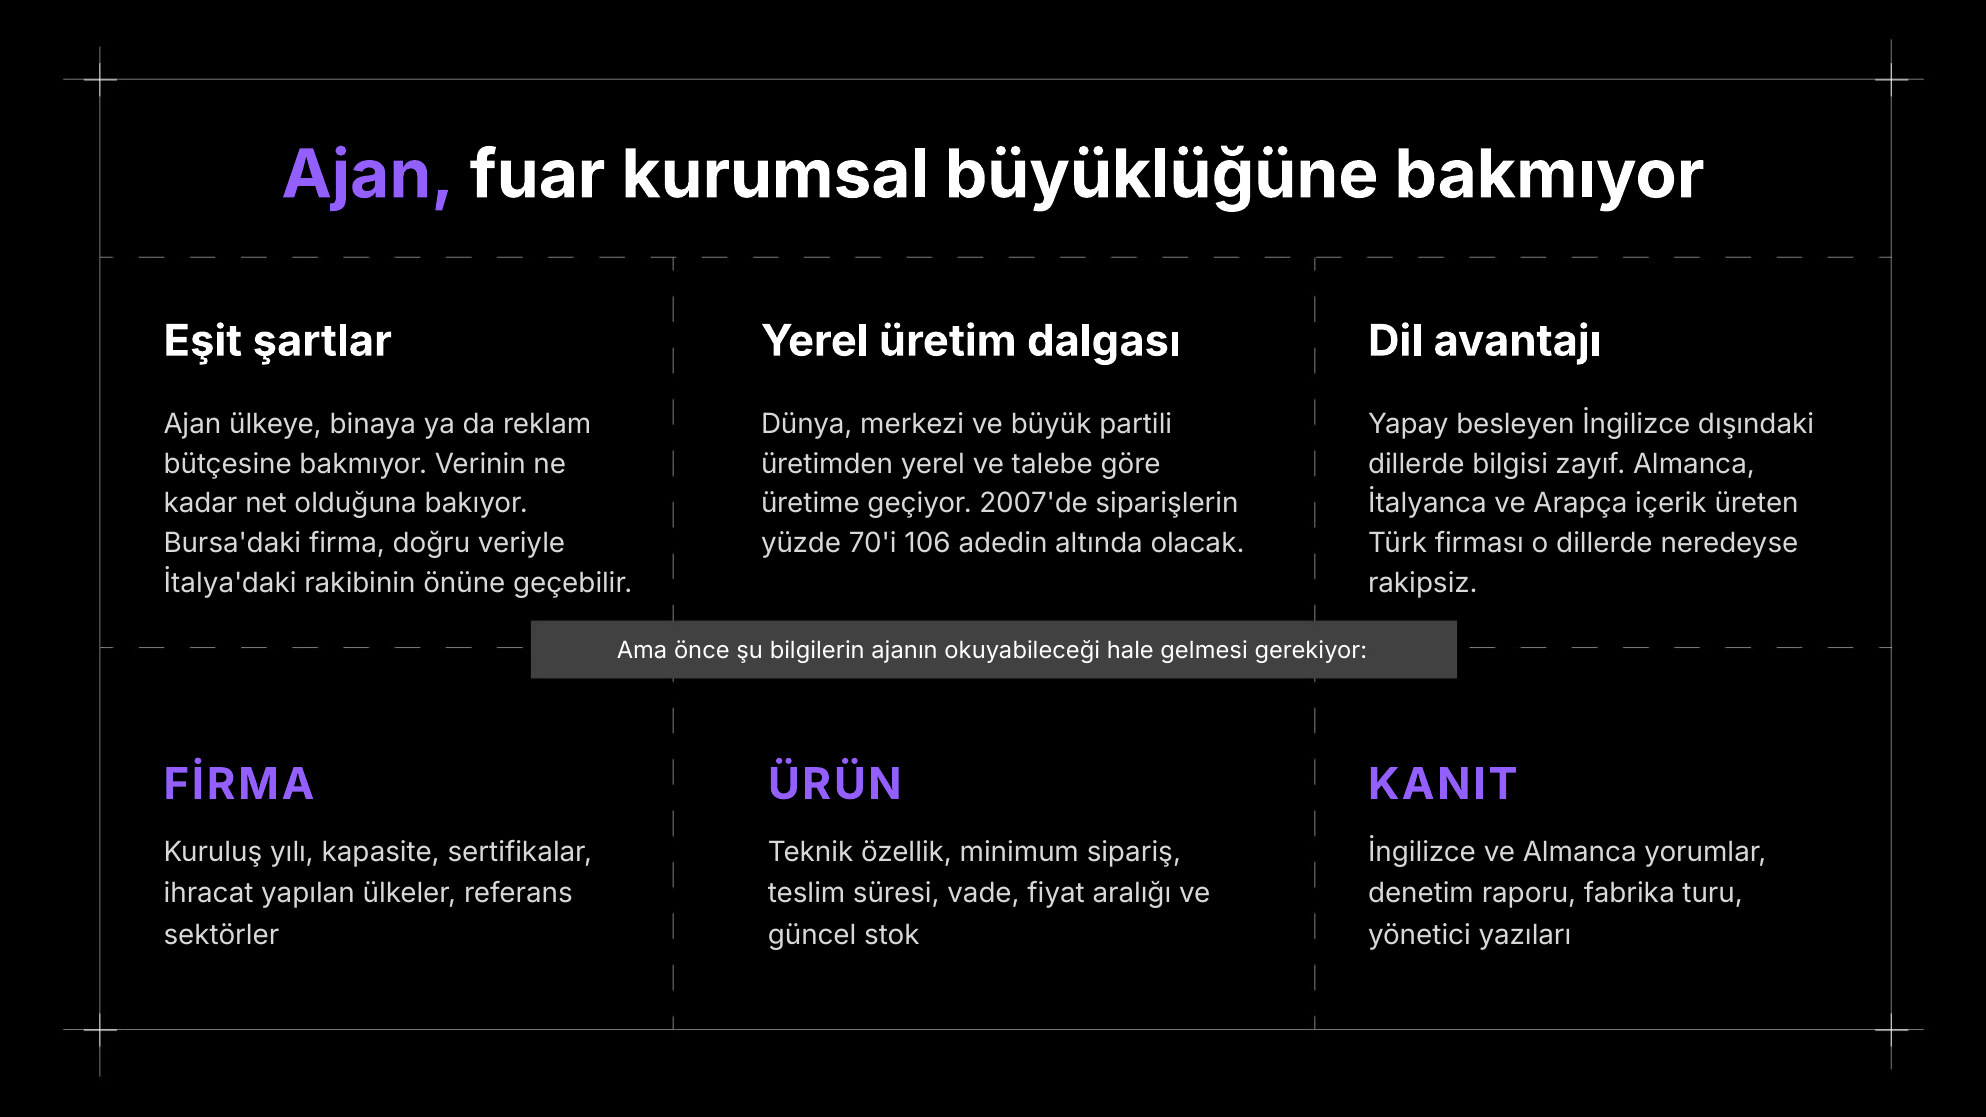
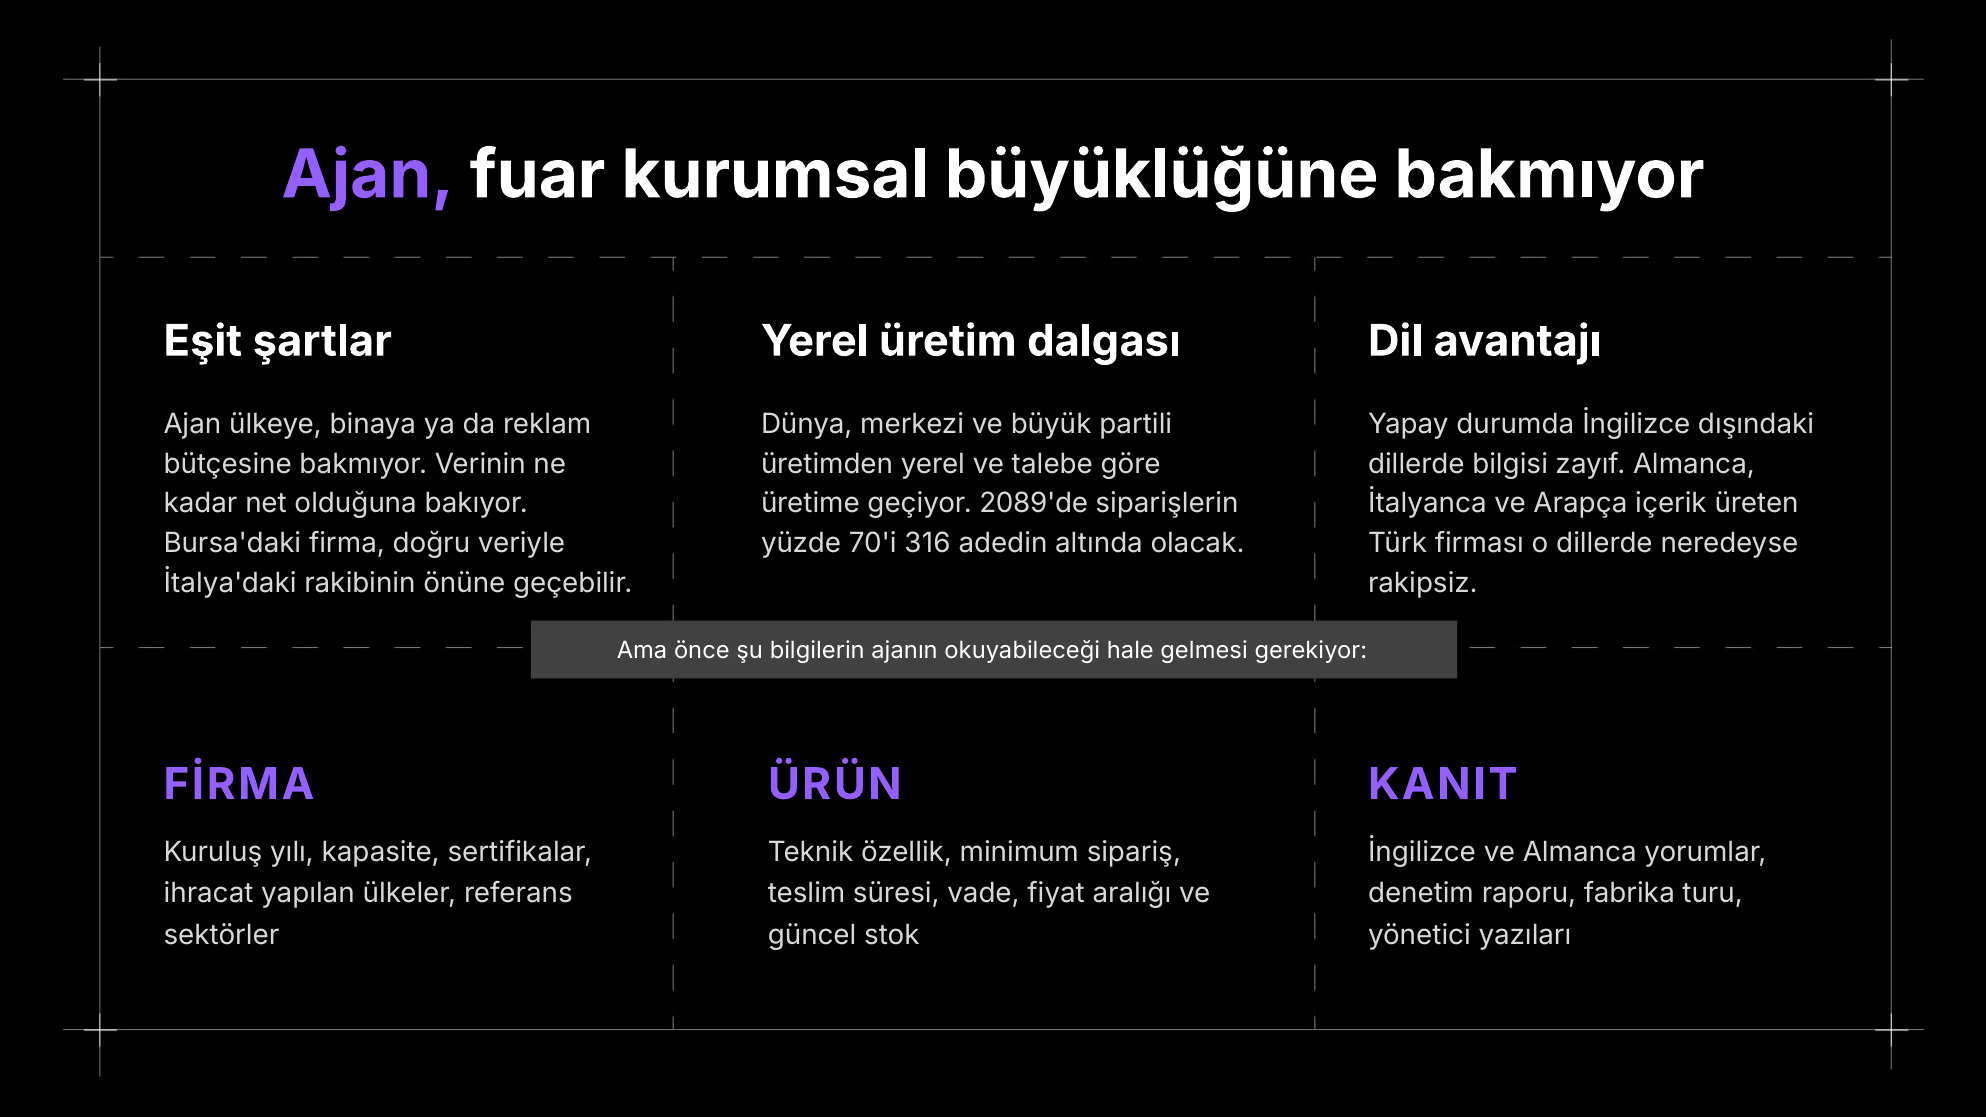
besleyen: besleyen -> durumda
2007'de: 2007'de -> 2089'de
106: 106 -> 316
